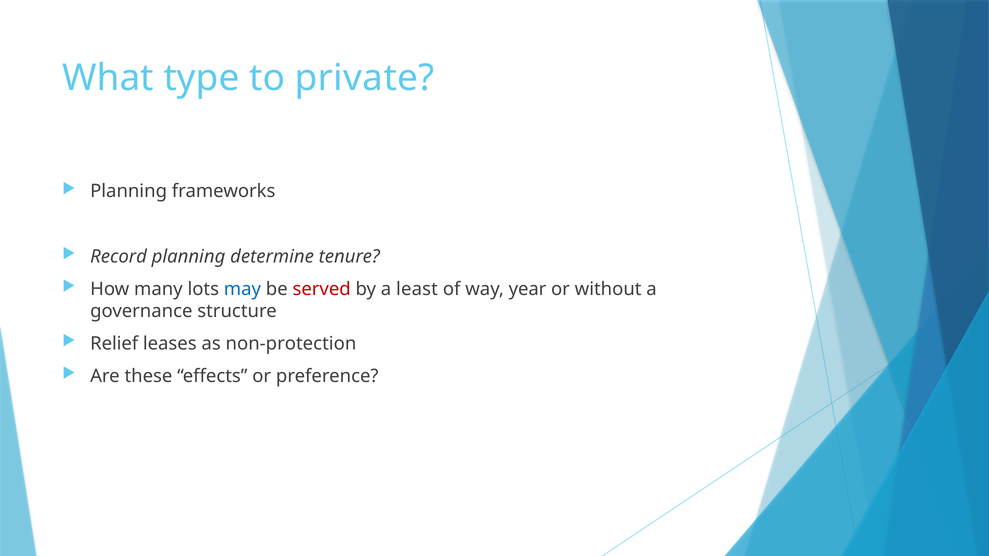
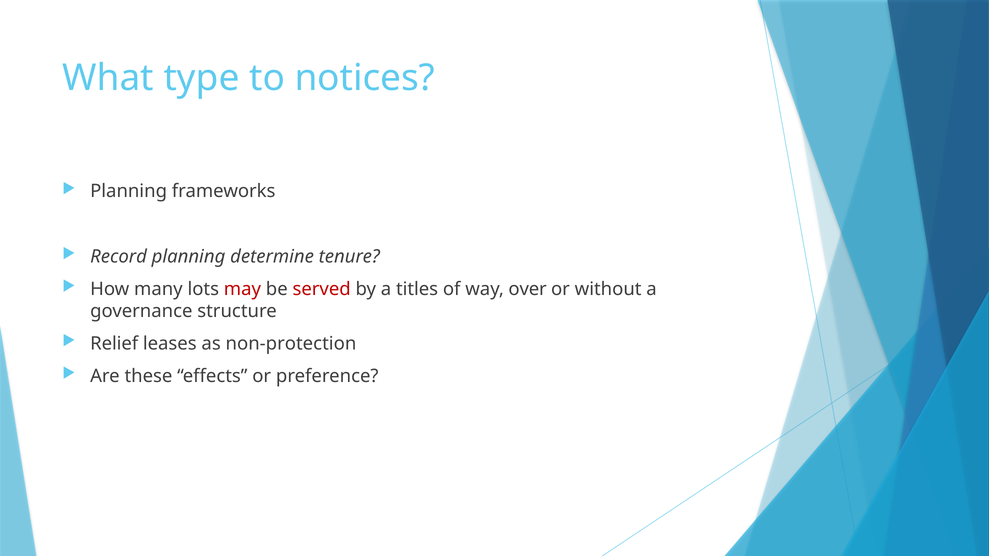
private: private -> notices
may colour: blue -> red
least: least -> titles
year: year -> over
